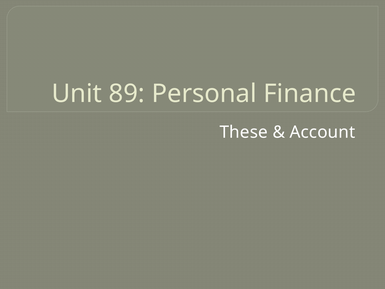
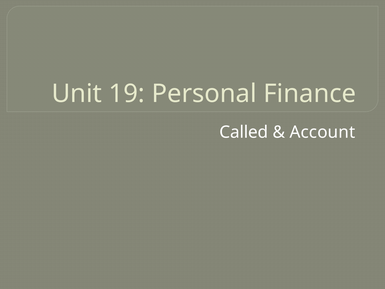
89: 89 -> 19
These: These -> Called
